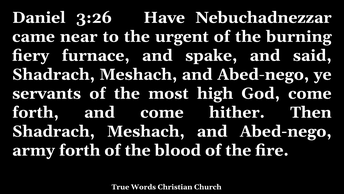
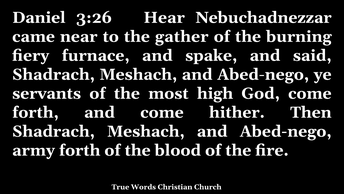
Have: Have -> Hear
urgent: urgent -> gather
